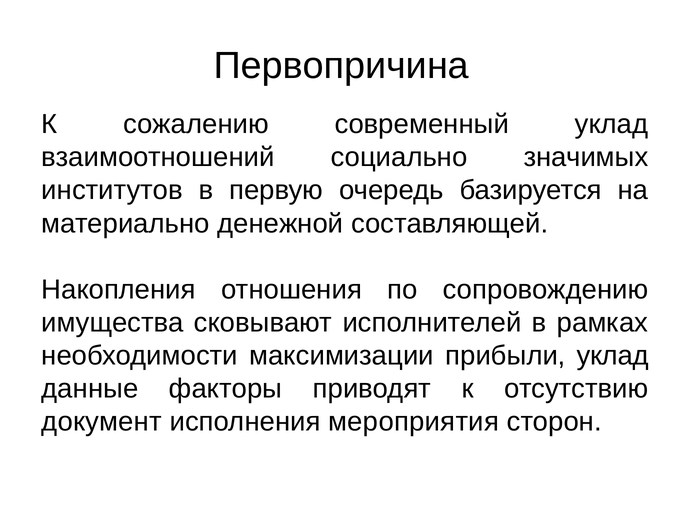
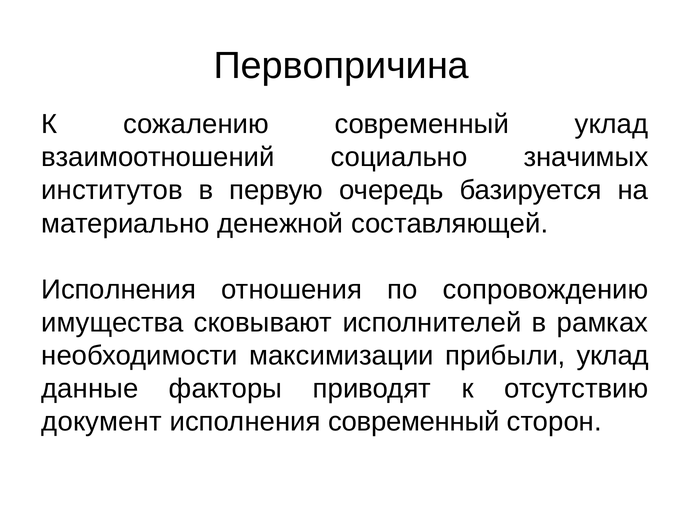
Накопления at (119, 290): Накопления -> Исполнения
исполнения мероприятия: мероприятия -> современный
